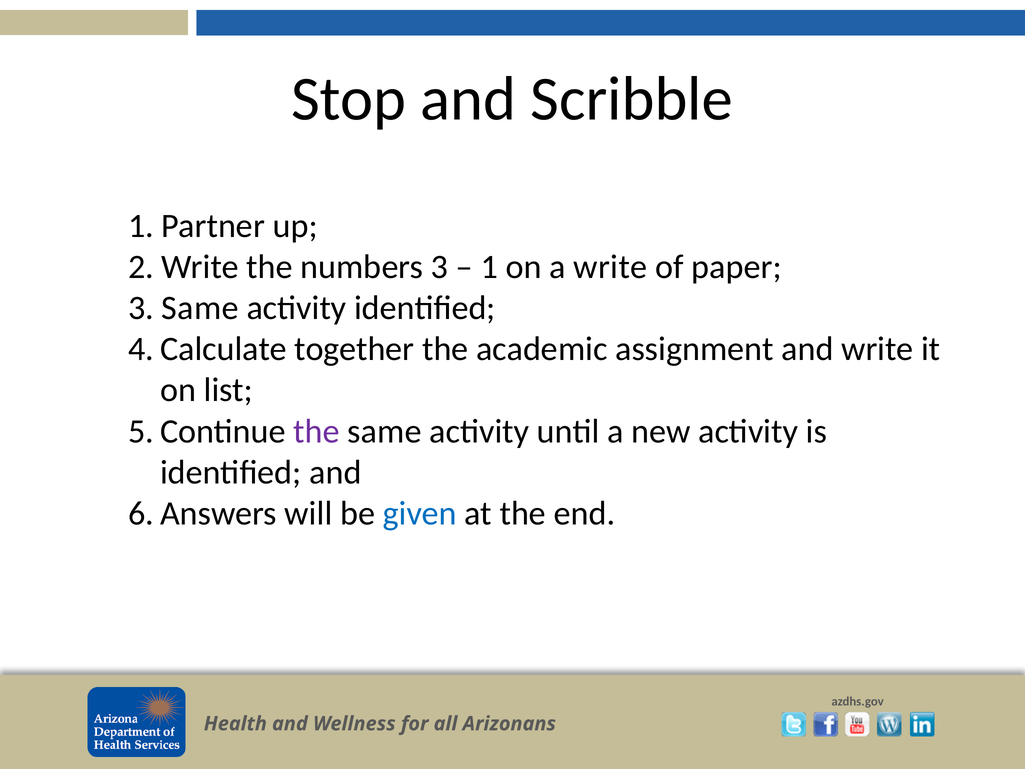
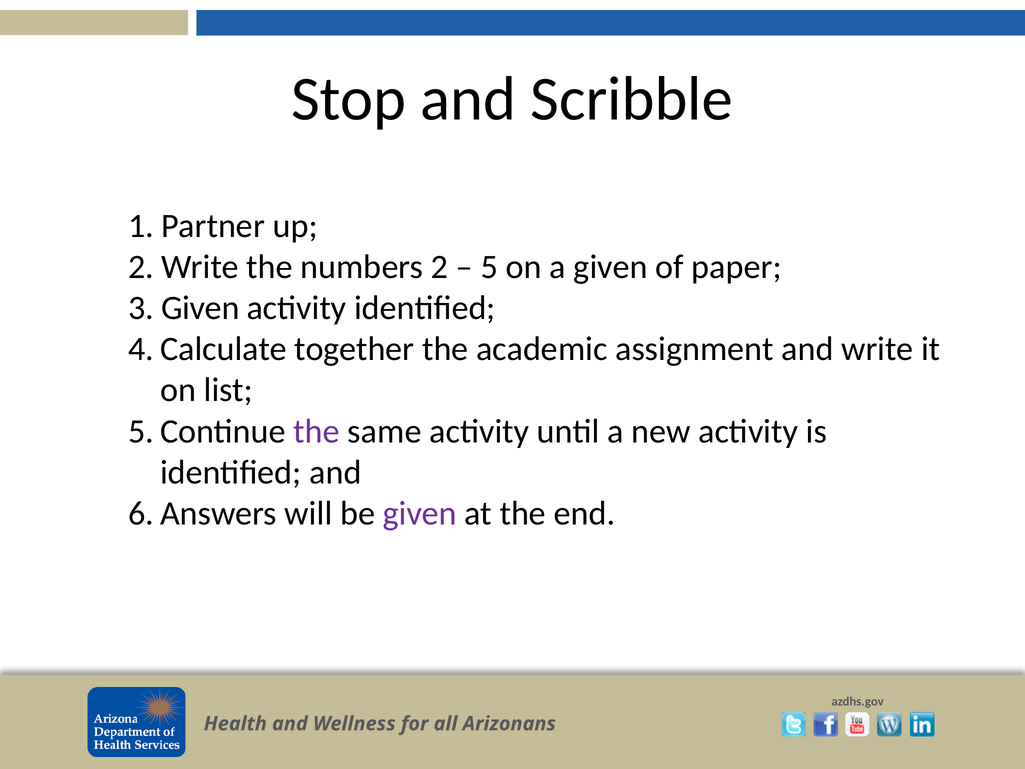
numbers 3: 3 -> 2
1 at (489, 267): 1 -> 5
a write: write -> given
Same at (200, 308): Same -> Given
given at (420, 513) colour: blue -> purple
